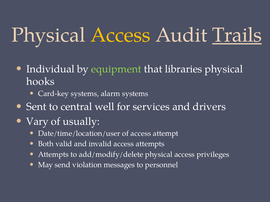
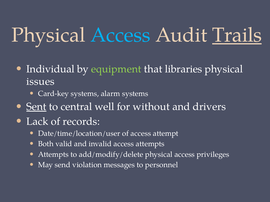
Access at (121, 35) colour: yellow -> light blue
hooks: hooks -> issues
Sent underline: none -> present
services: services -> without
Vary: Vary -> Lack
usually: usually -> records
